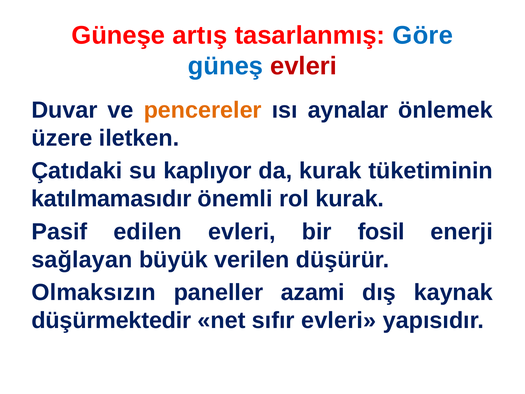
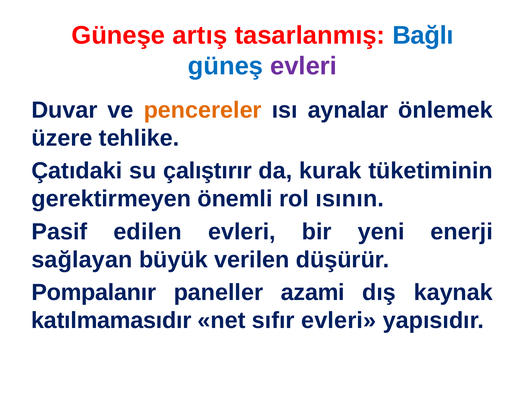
Göre: Göre -> Bağlı
evleri at (304, 66) colour: red -> purple
iletken: iletken -> tehlike
kaplıyor: kaplıyor -> çalıştırır
katılmamasıdır: katılmamasıdır -> gerektirmeyen
rol kurak: kurak -> ısının
fosil: fosil -> yeni
Olmaksızın: Olmaksızın -> Pompalanır
düşürmektedir: düşürmektedir -> katılmamasıdır
